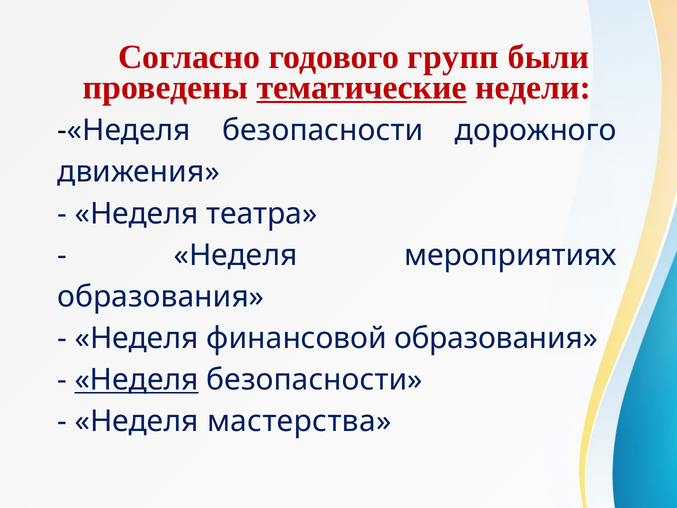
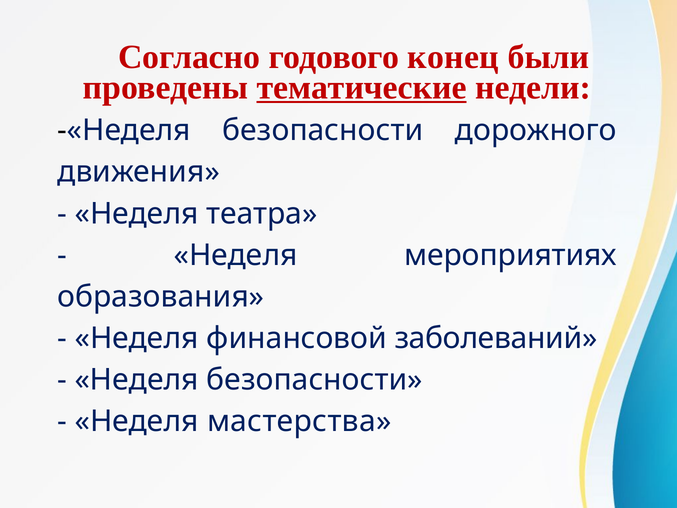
групп: групп -> конец
финансовой образования: образования -> заболеваний
Неделя at (137, 380) underline: present -> none
